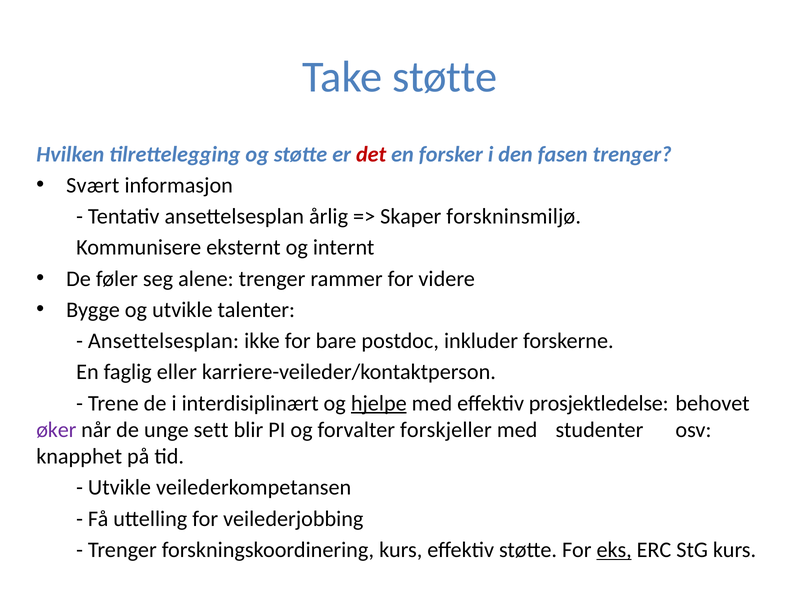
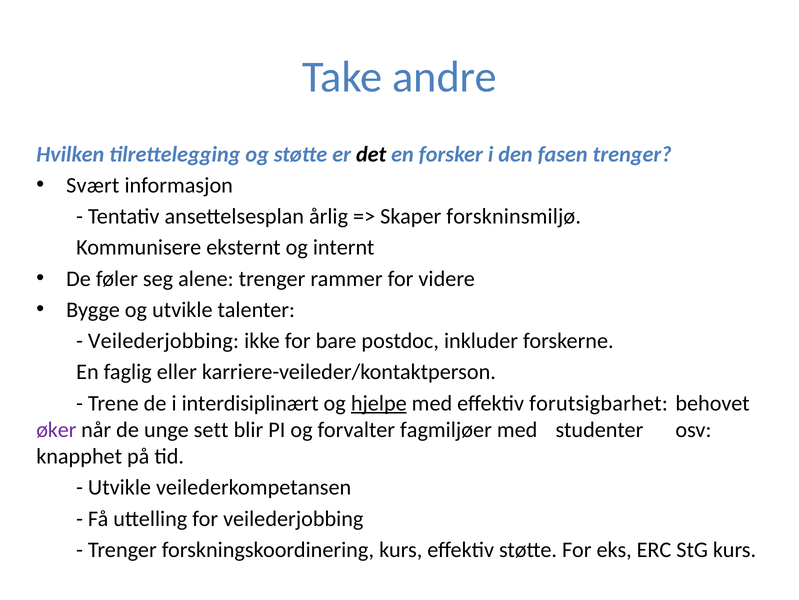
Take støtte: støtte -> andre
det colour: red -> black
Ansettelsesplan at (163, 341): Ansettelsesplan -> Veilederjobbing
prosjektledelse: prosjektledelse -> forutsigbarhet
forskjeller: forskjeller -> fagmiljøer
eks underline: present -> none
